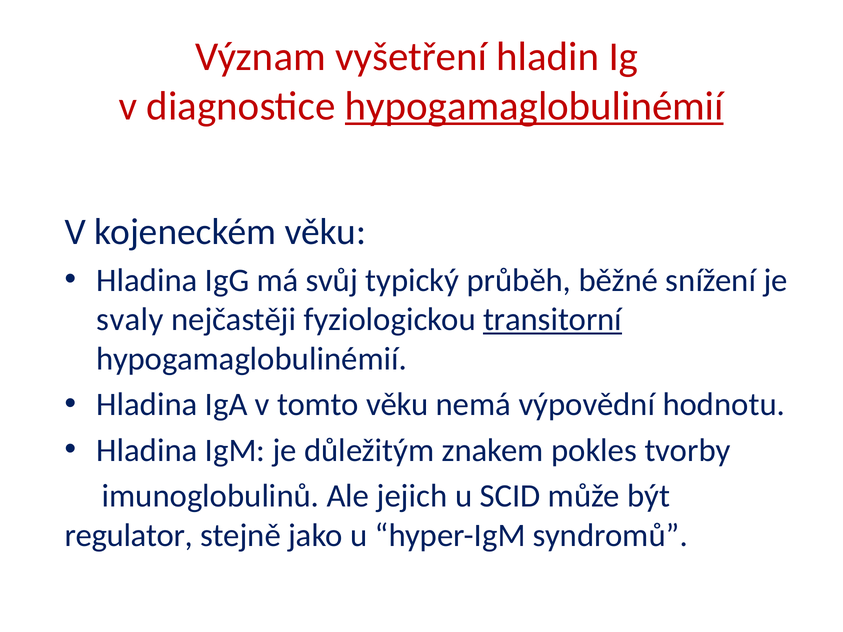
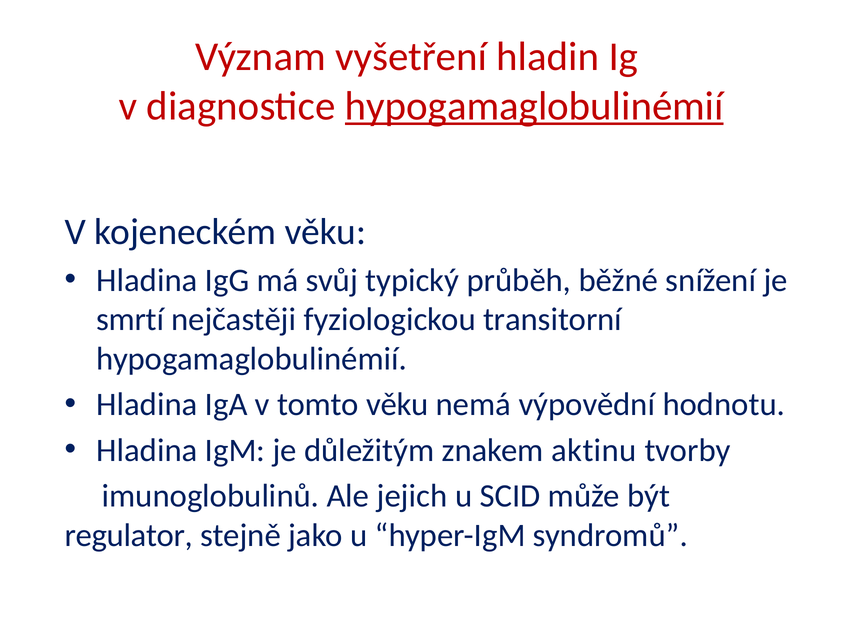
svaly: svaly -> smrtí
transitorní underline: present -> none
pokles: pokles -> aktinu
